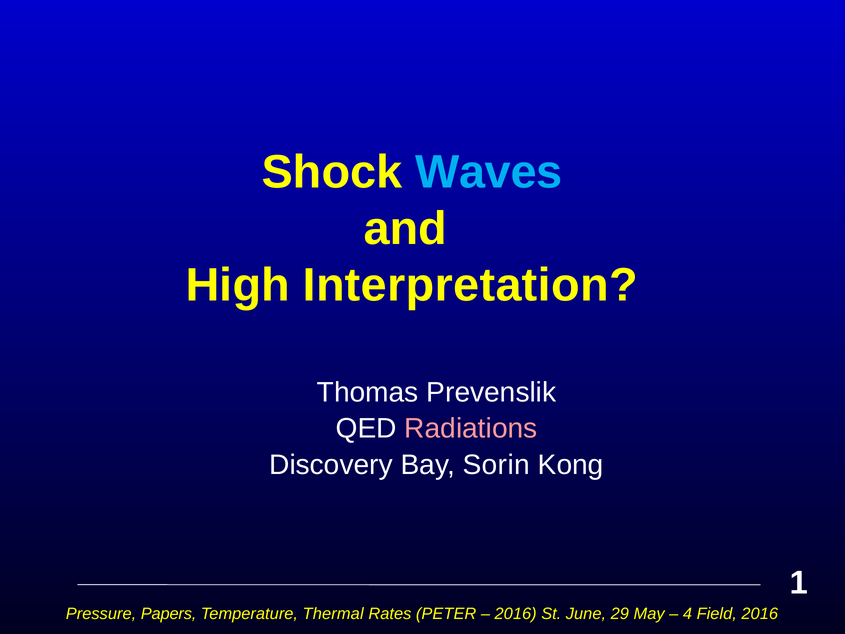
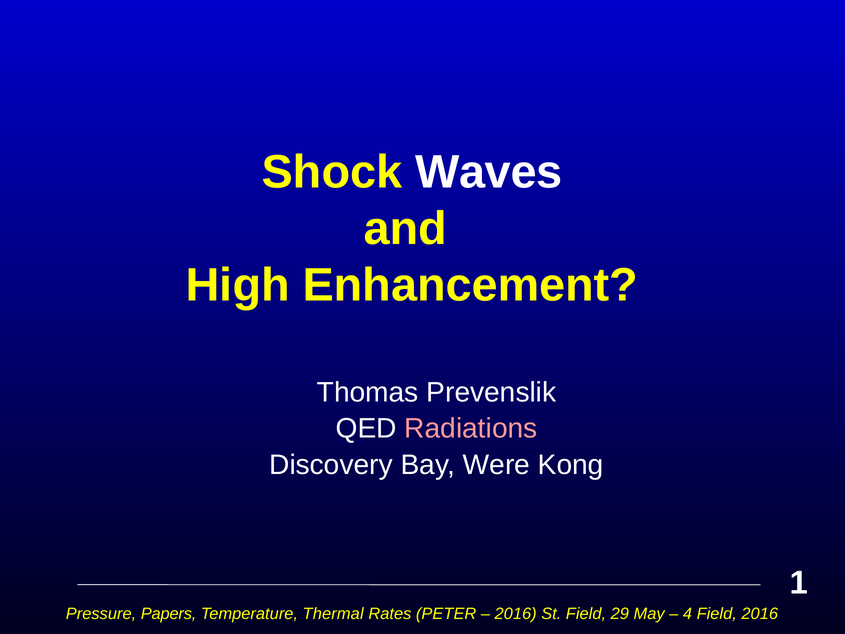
Waves colour: light blue -> white
Interpretation: Interpretation -> Enhancement
Sorin: Sorin -> Were
St June: June -> Field
